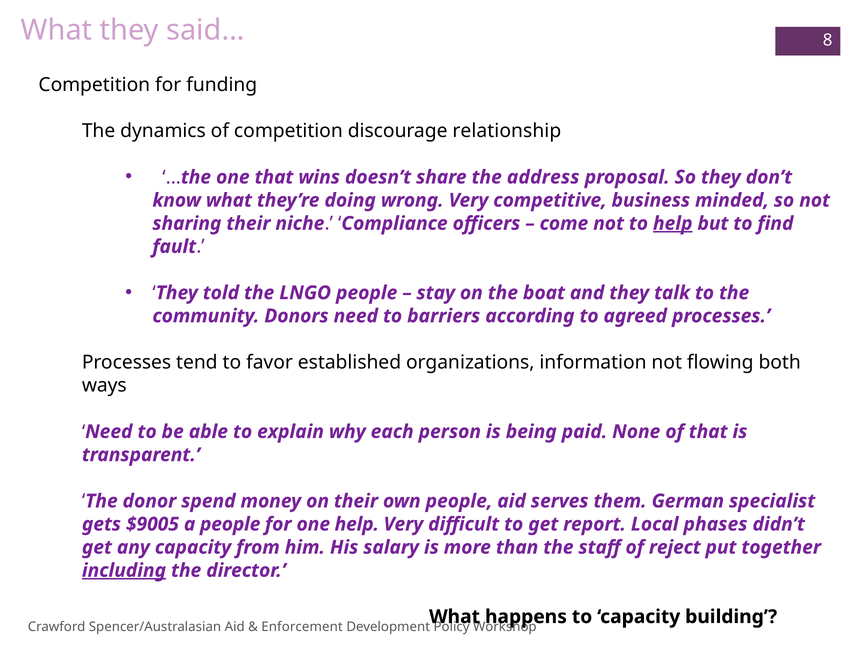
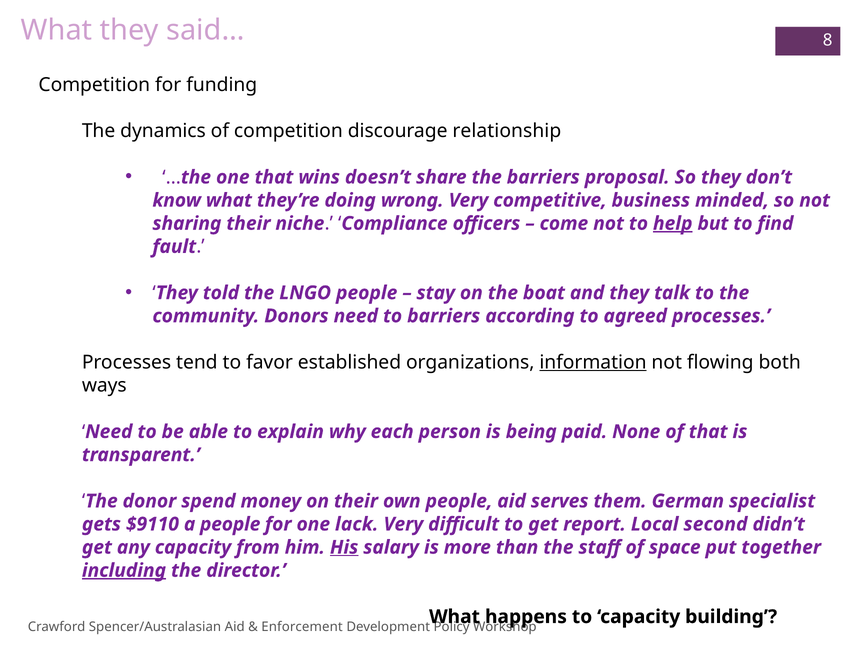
the address: address -> barriers
information underline: none -> present
$9005: $9005 -> $9110
one help: help -> lack
phases: phases -> second
His underline: none -> present
reject: reject -> space
